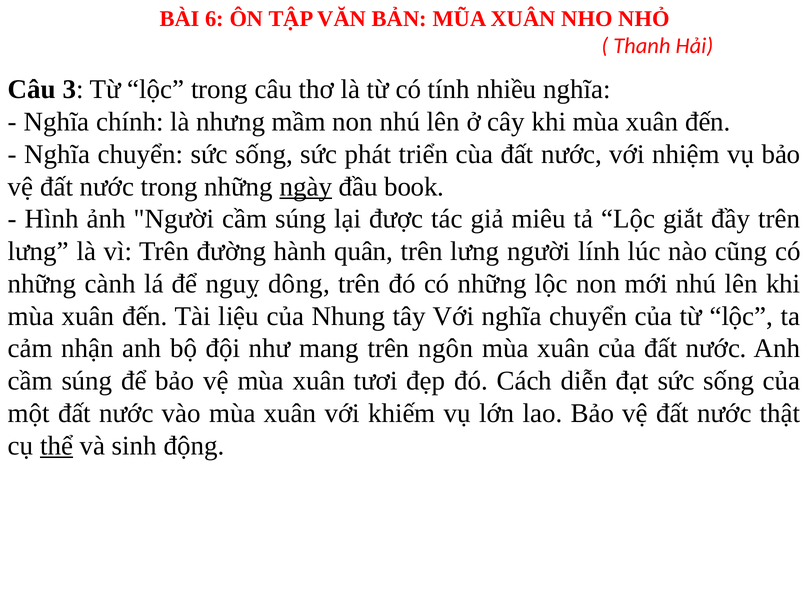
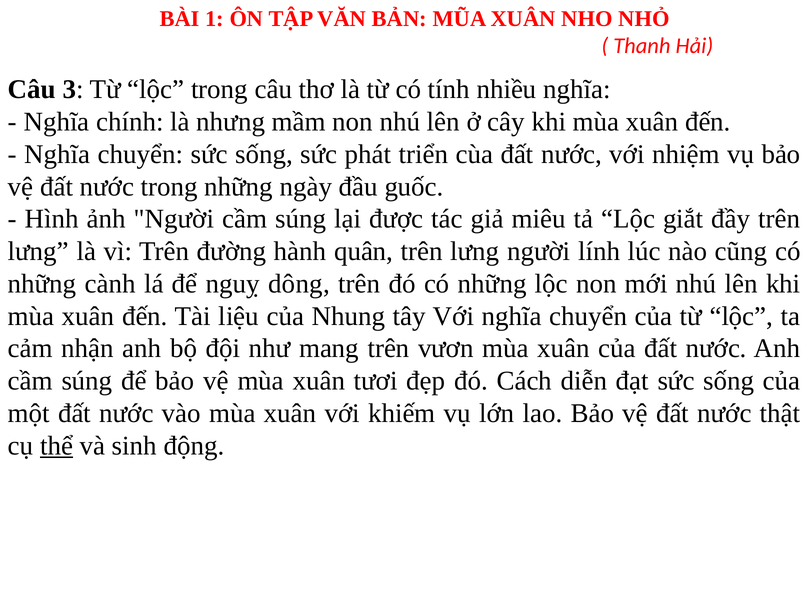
6: 6 -> 1
ngày underline: present -> none
book: book -> guốc
ngôn: ngôn -> vươn
